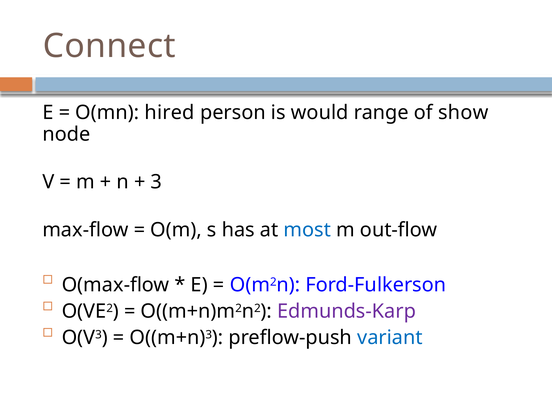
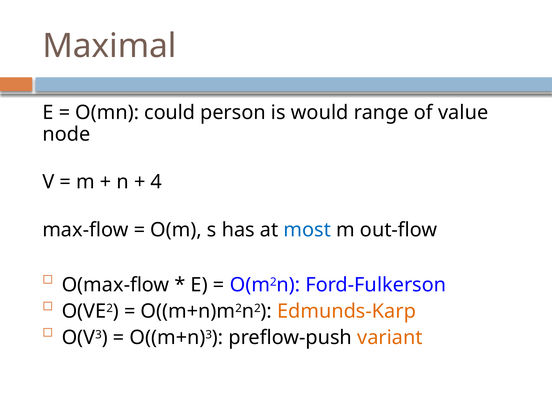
Connect: Connect -> Maximal
hired: hired -> could
show: show -> value
3: 3 -> 4
Edmunds-Karp colour: purple -> orange
variant colour: blue -> orange
